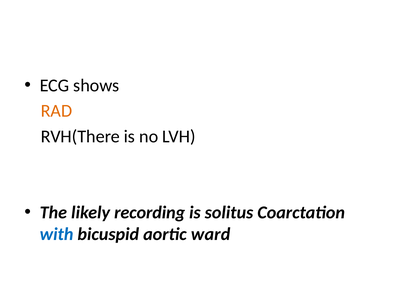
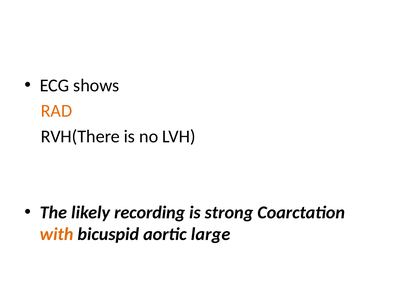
solitus: solitus -> strong
with colour: blue -> orange
ward: ward -> large
